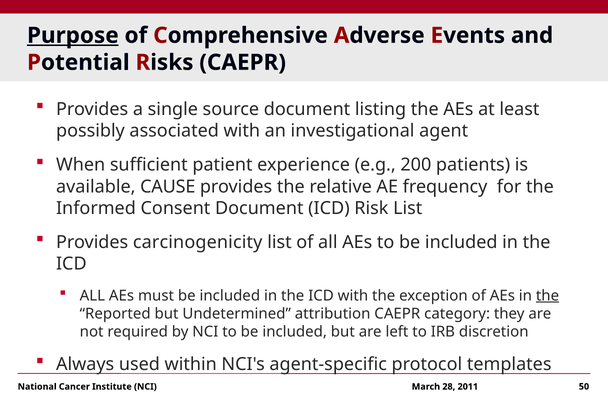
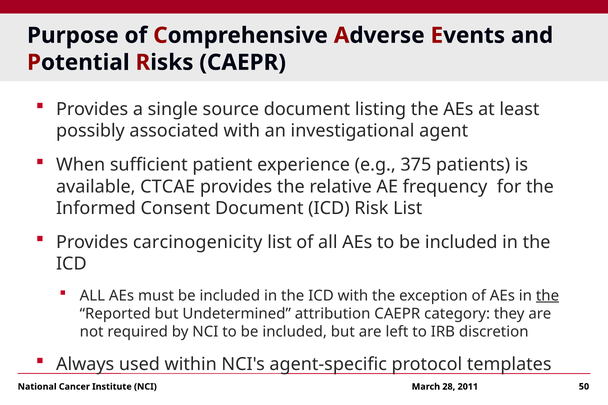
Purpose underline: present -> none
200: 200 -> 375
CAUSE: CAUSE -> CTCAE
